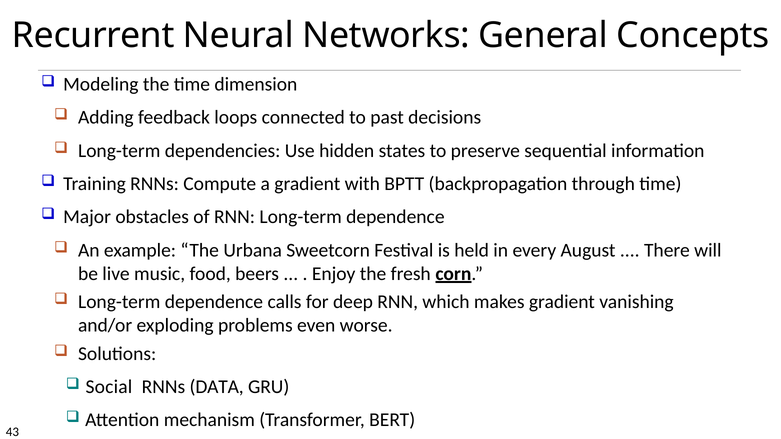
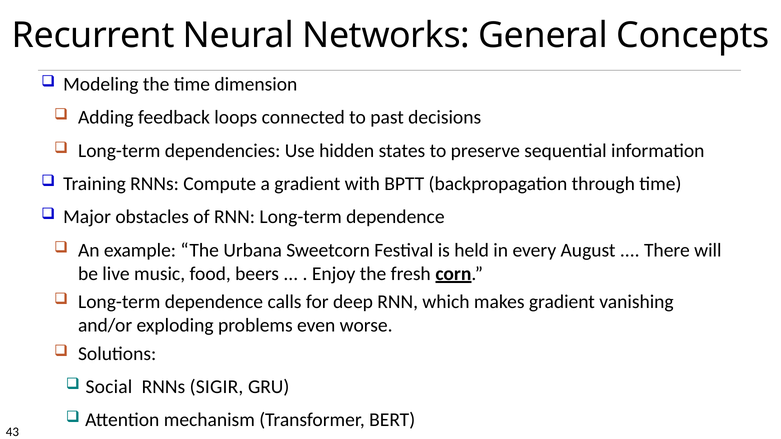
DATA: DATA -> SIGIR
